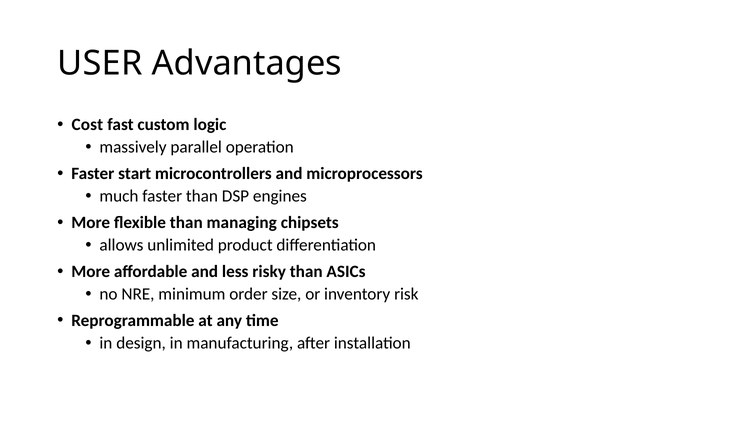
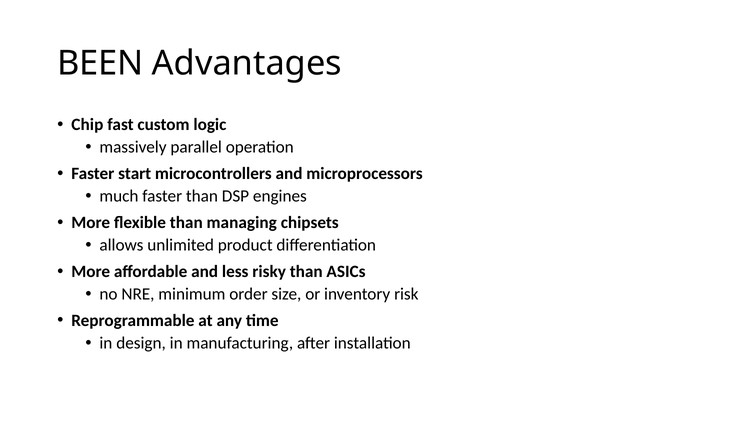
USER: USER -> BEEN
Cost: Cost -> Chip
